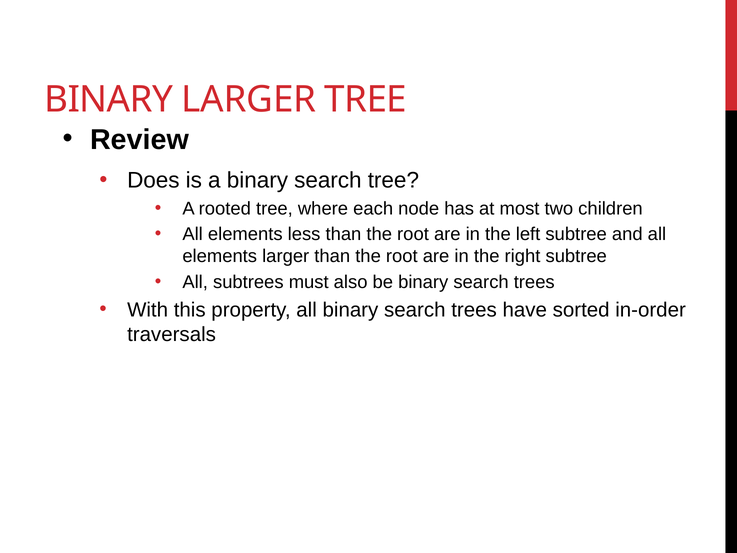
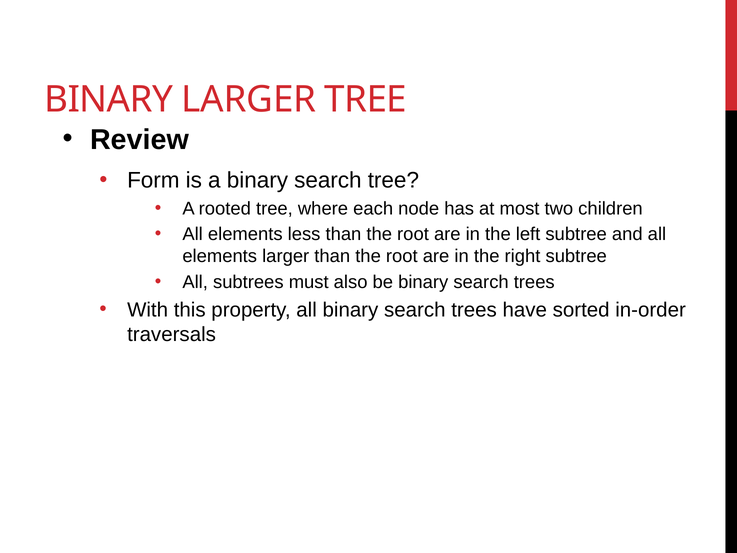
Does: Does -> Form
